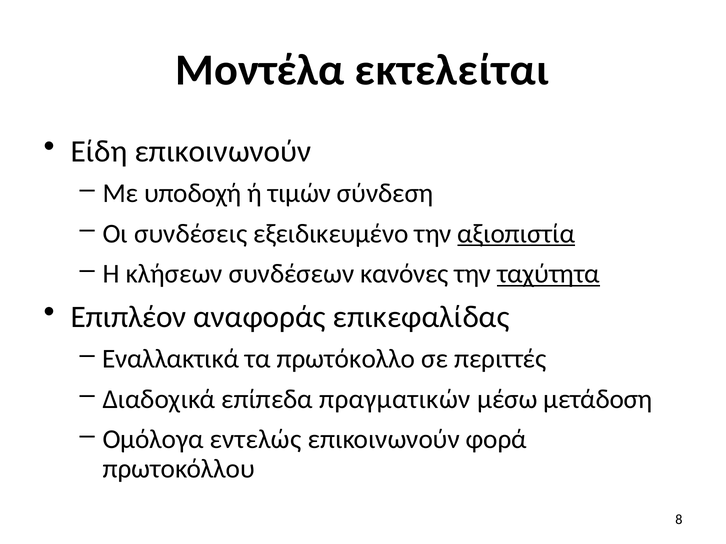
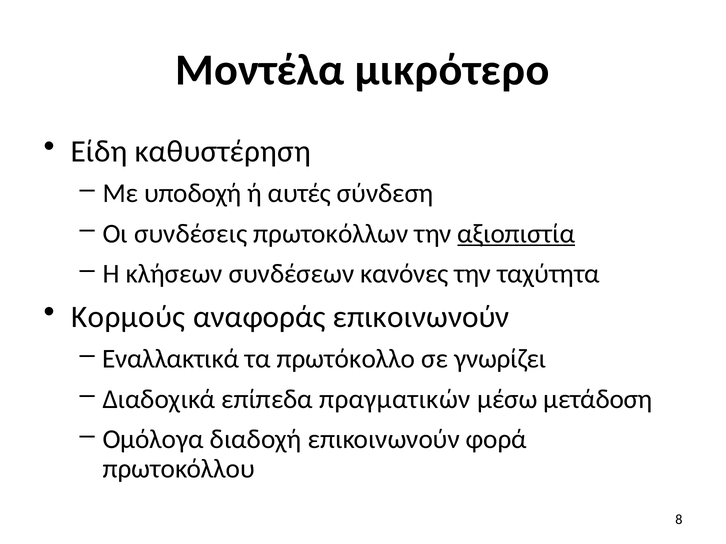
εκτελείται: εκτελείται -> μικρότερο
Είδη επικοινωνούν: επικοινωνούν -> καθυστέρηση
τιμών: τιμών -> αυτές
εξειδικευμένο: εξειδικευμένο -> πρωτοκόλλων
ταχύτητα underline: present -> none
Επιπλέον: Επιπλέον -> Κορμούς
αναφοράς επικεφαλίδας: επικεφαλίδας -> επικοινωνούν
περιττές: περιττές -> γνωρίζει
εντελώς: εντελώς -> διαδοχή
